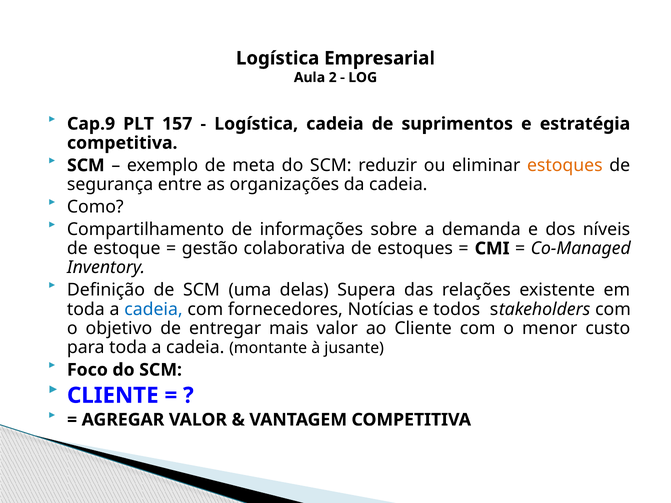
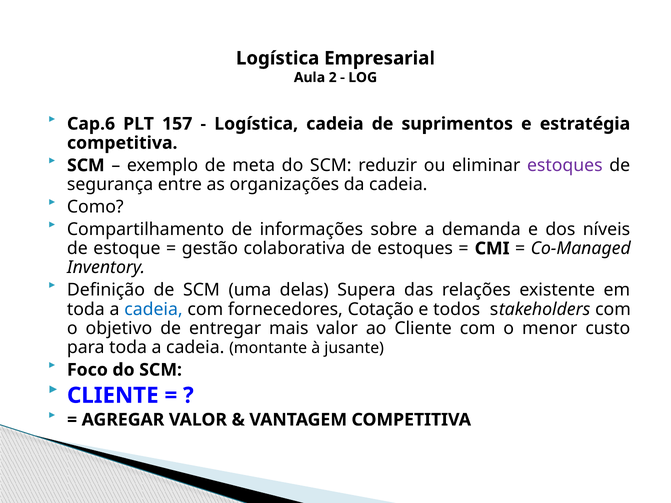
Cap.9: Cap.9 -> Cap.6
estoques at (565, 165) colour: orange -> purple
Notícias: Notícias -> Cotação
